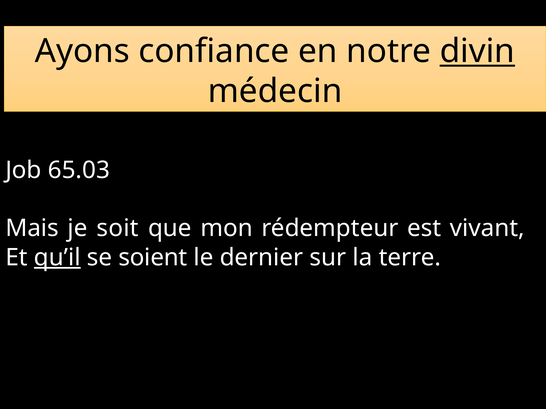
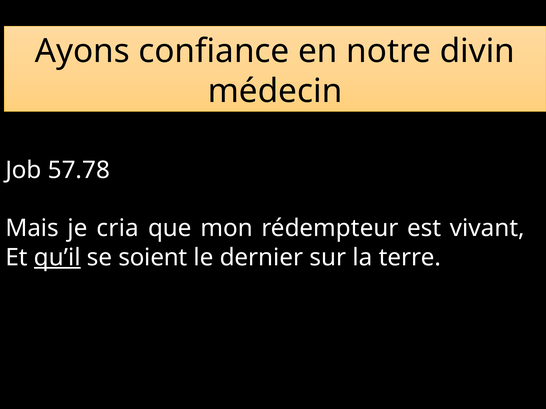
divin underline: present -> none
65.03: 65.03 -> 57.78
soit: soit -> cria
